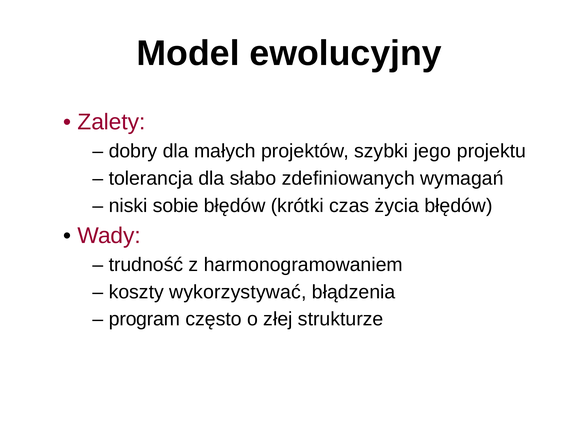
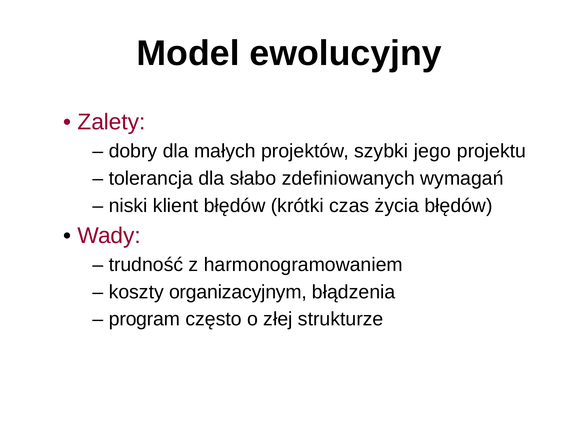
sobie: sobie -> klient
wykorzystywać: wykorzystywać -> organizacyjnym
